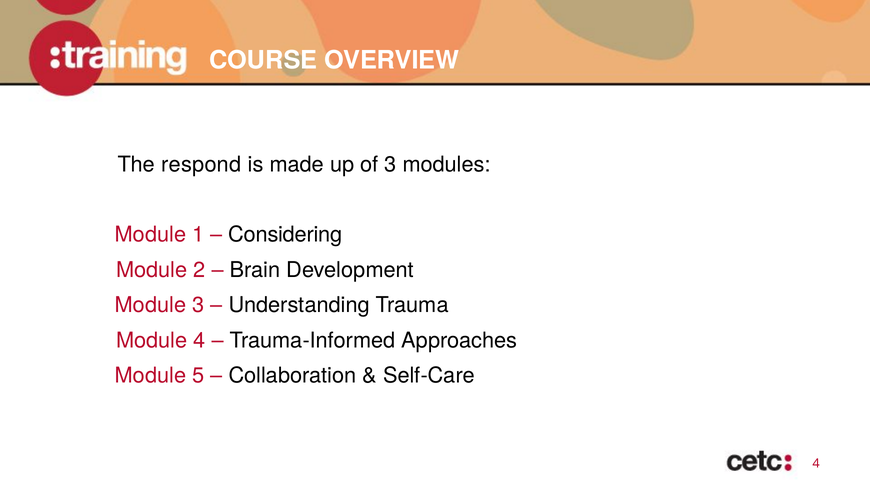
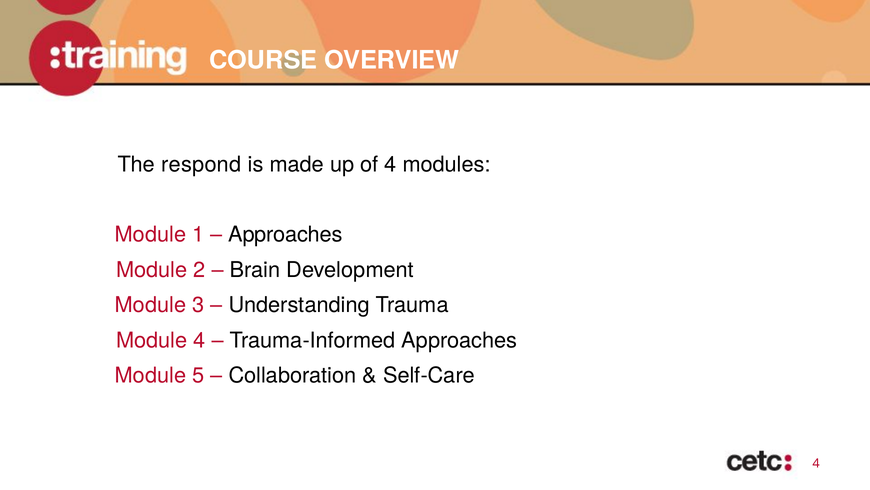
of 3: 3 -> 4
Considering at (285, 234): Considering -> Approaches
